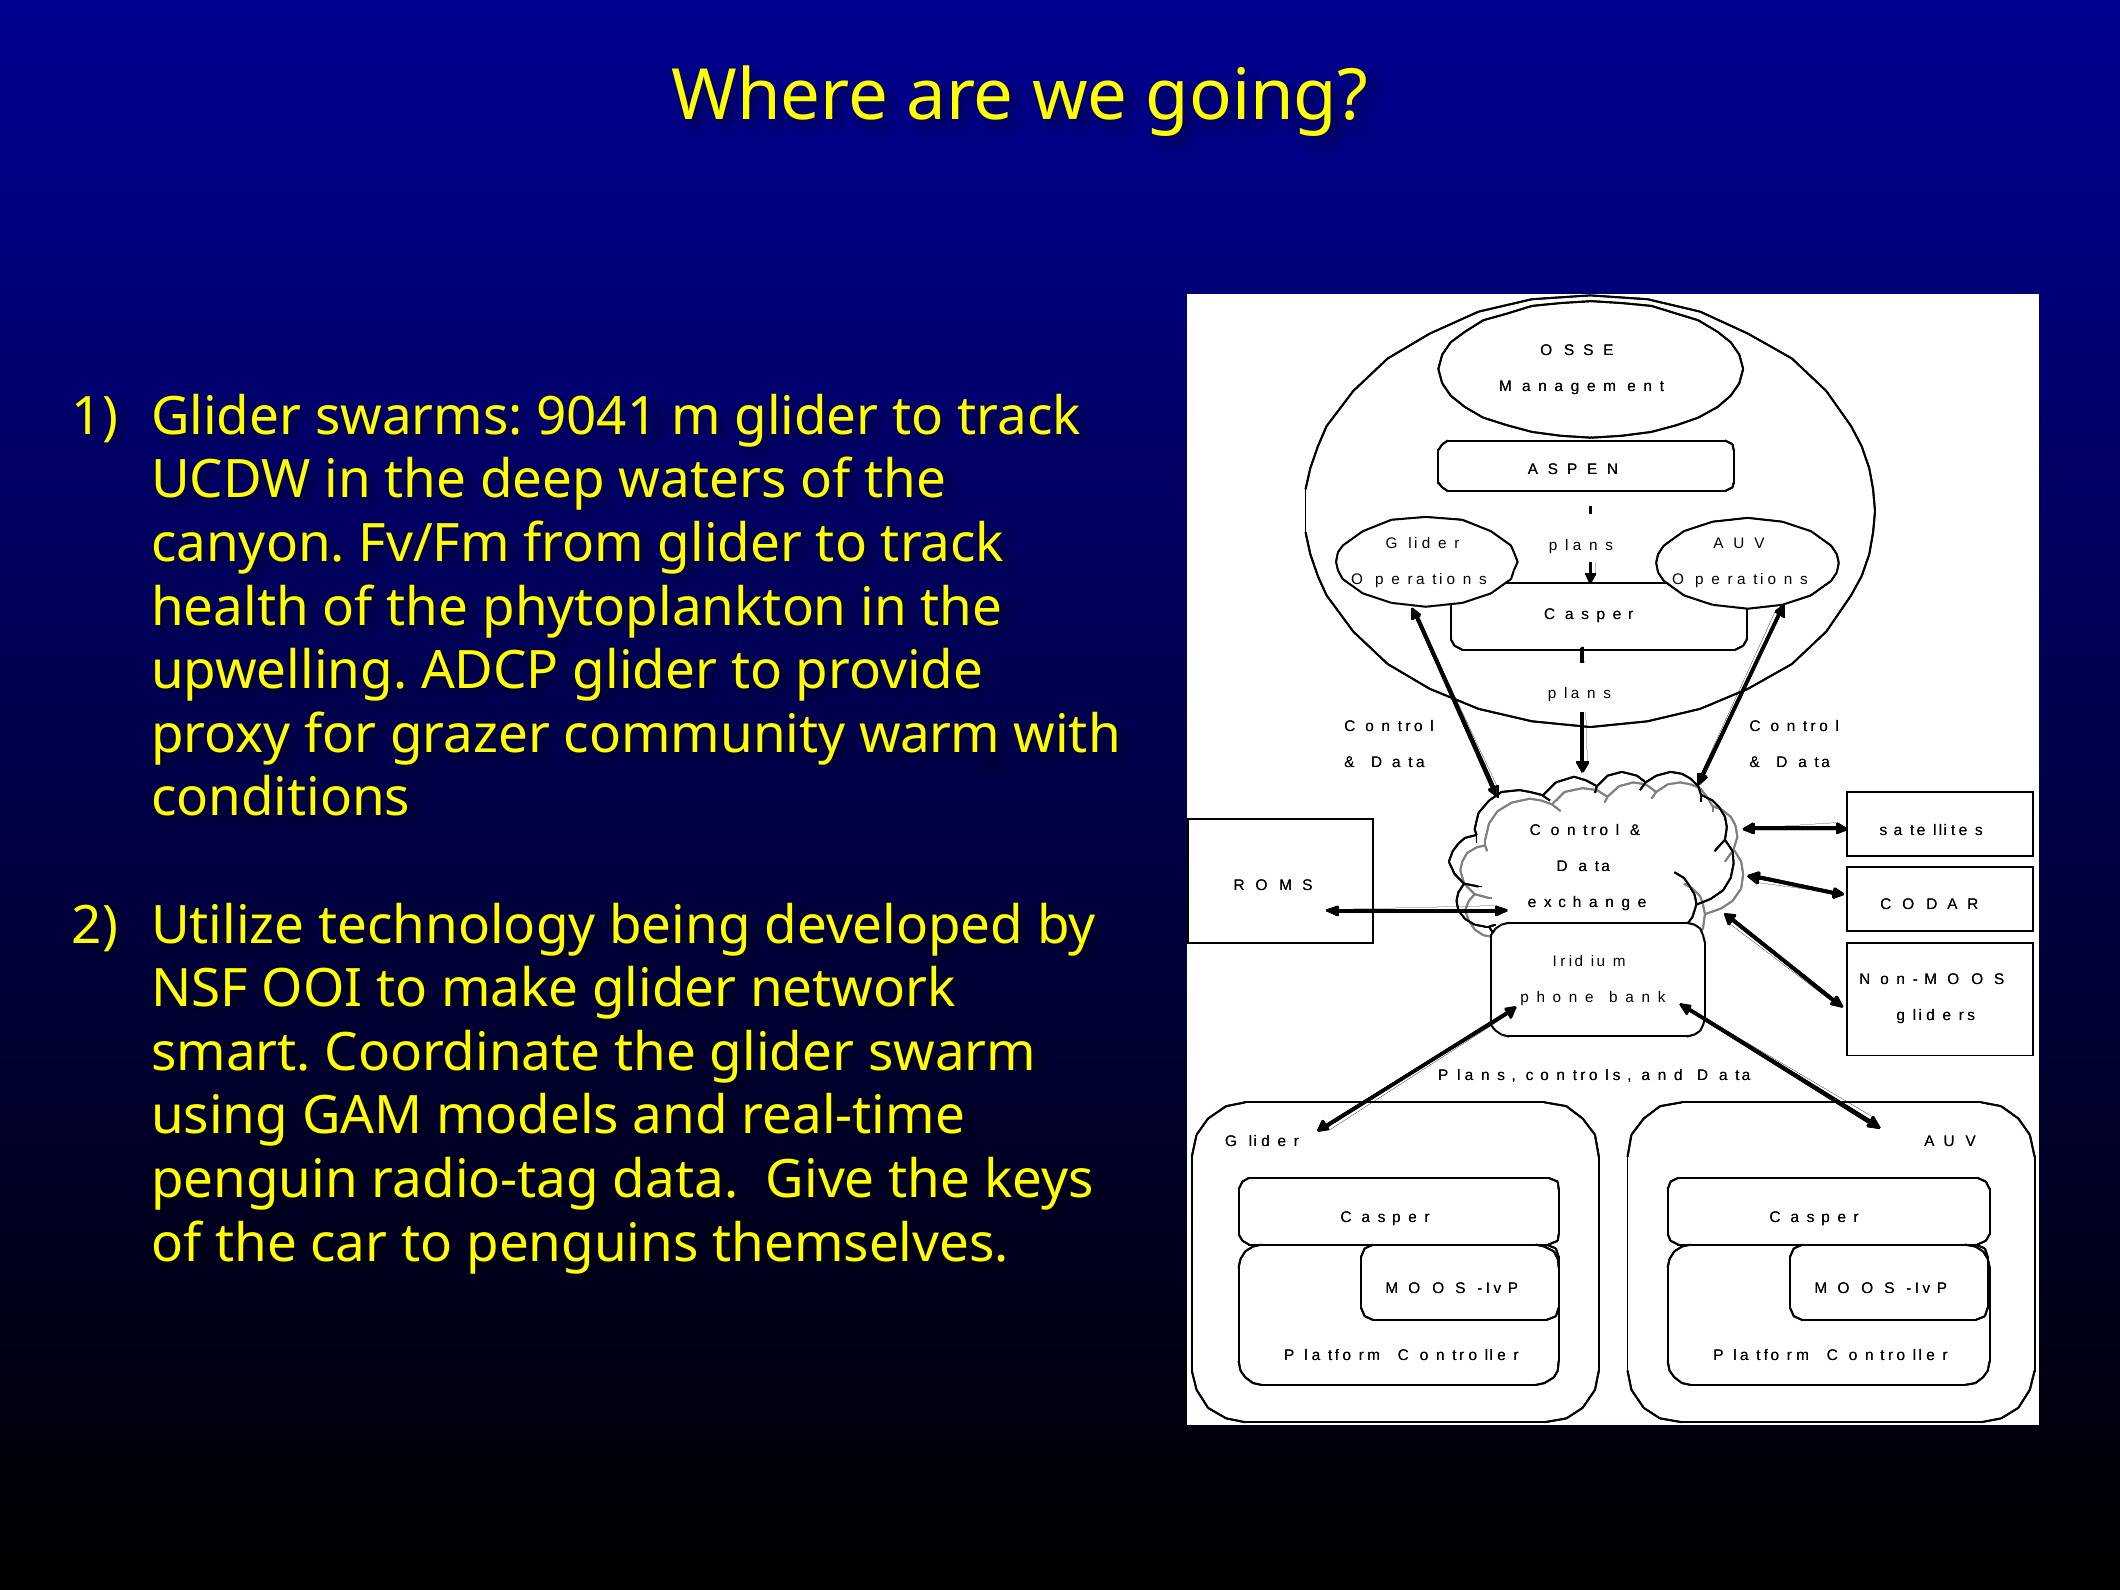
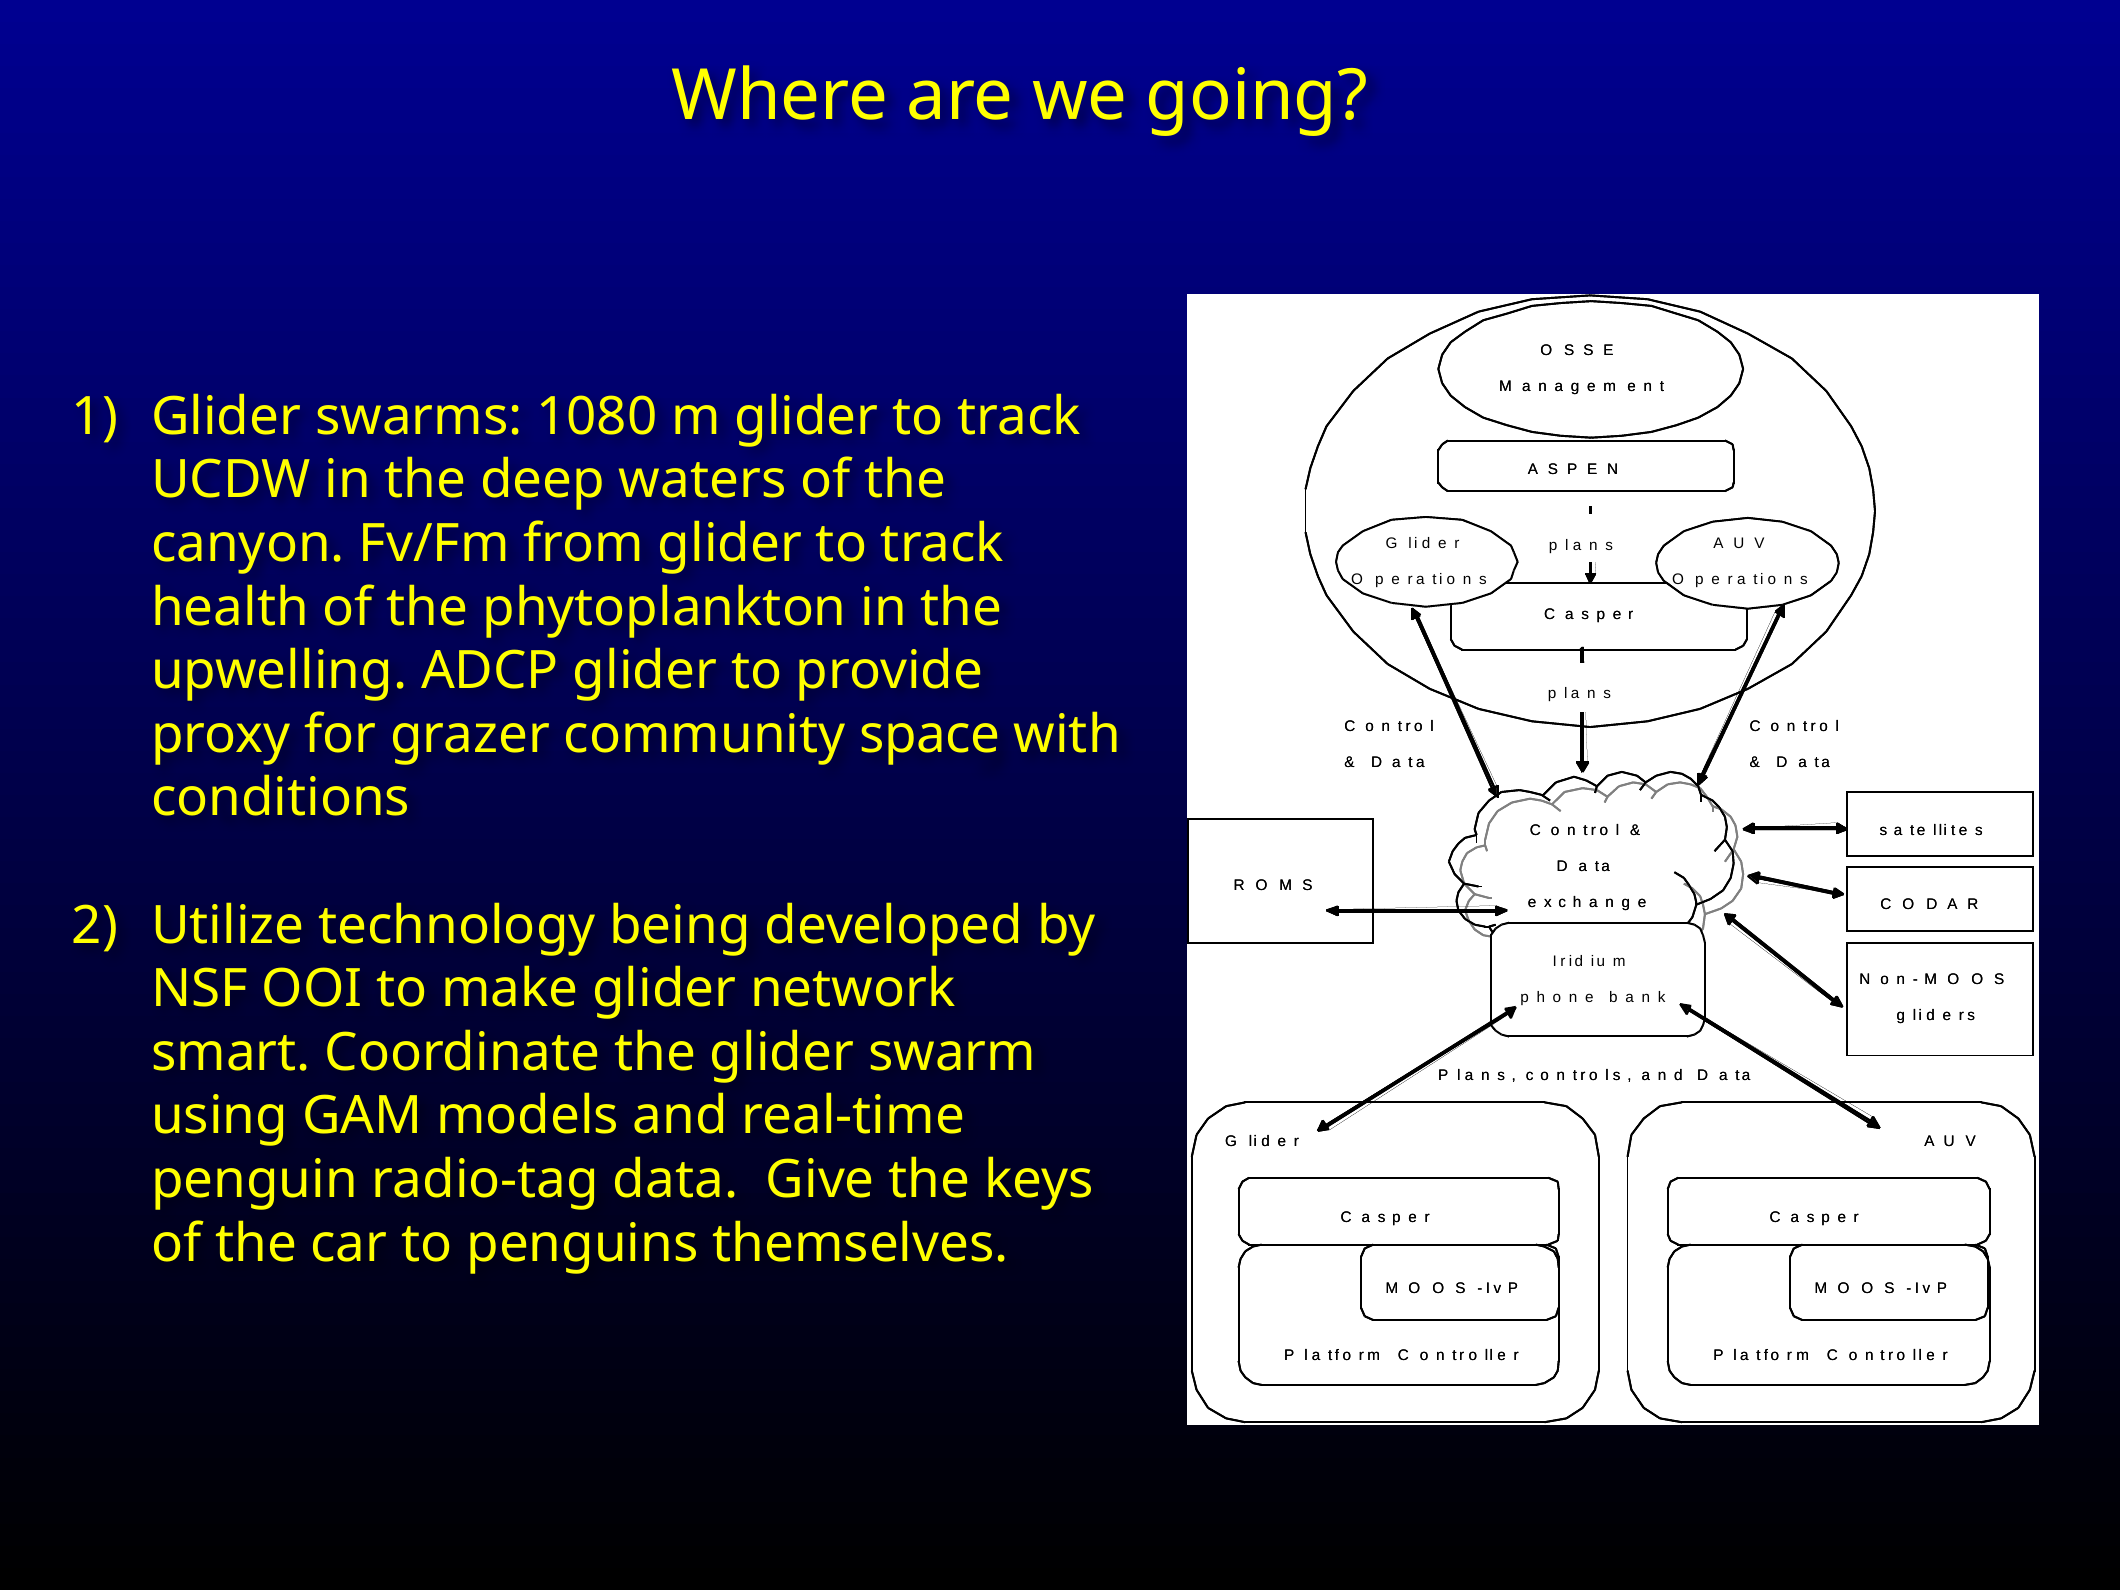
9041: 9041 -> 1080
warm: warm -> space
